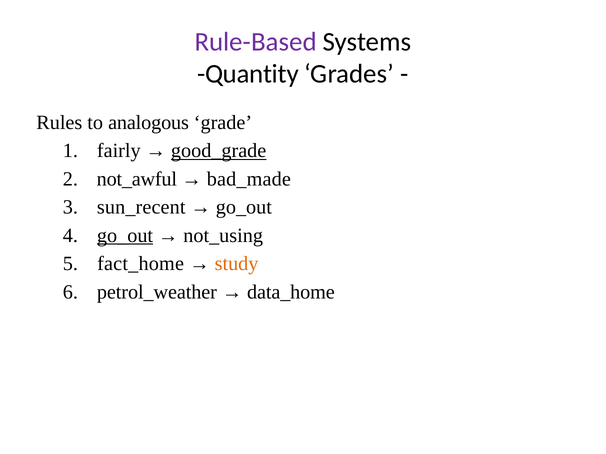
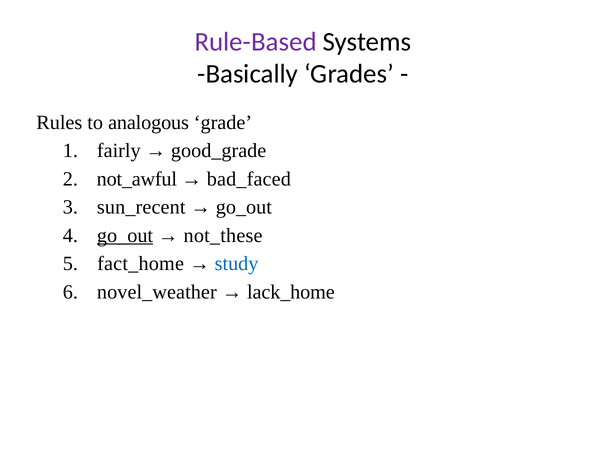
Quantity: Quantity -> Basically
good_grade underline: present -> none
bad_made: bad_made -> bad_faced
not_using: not_using -> not_these
study colour: orange -> blue
petrol_weather: petrol_weather -> novel_weather
data_home: data_home -> lack_home
